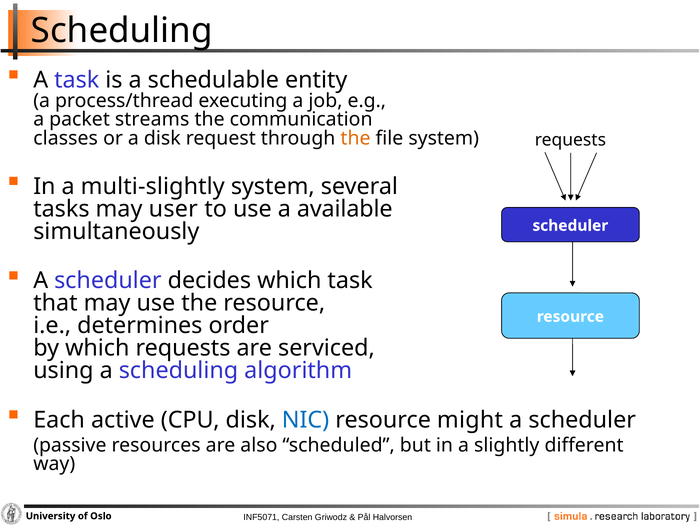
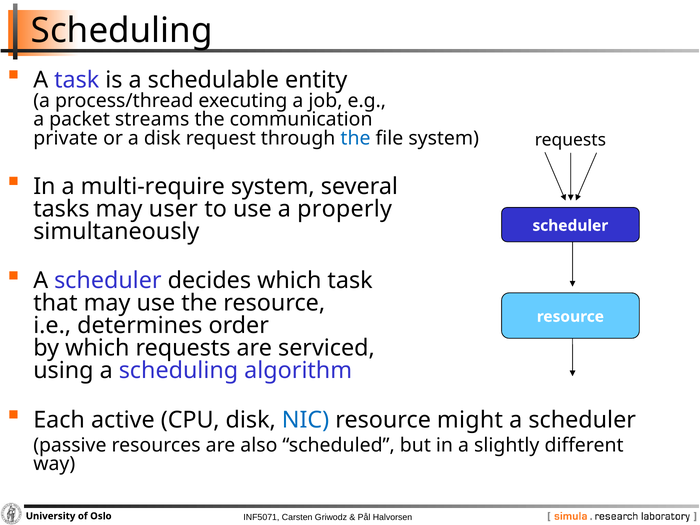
classes: classes -> private
the at (355, 138) colour: orange -> blue
multi-slightly: multi-slightly -> multi-require
available: available -> properly
